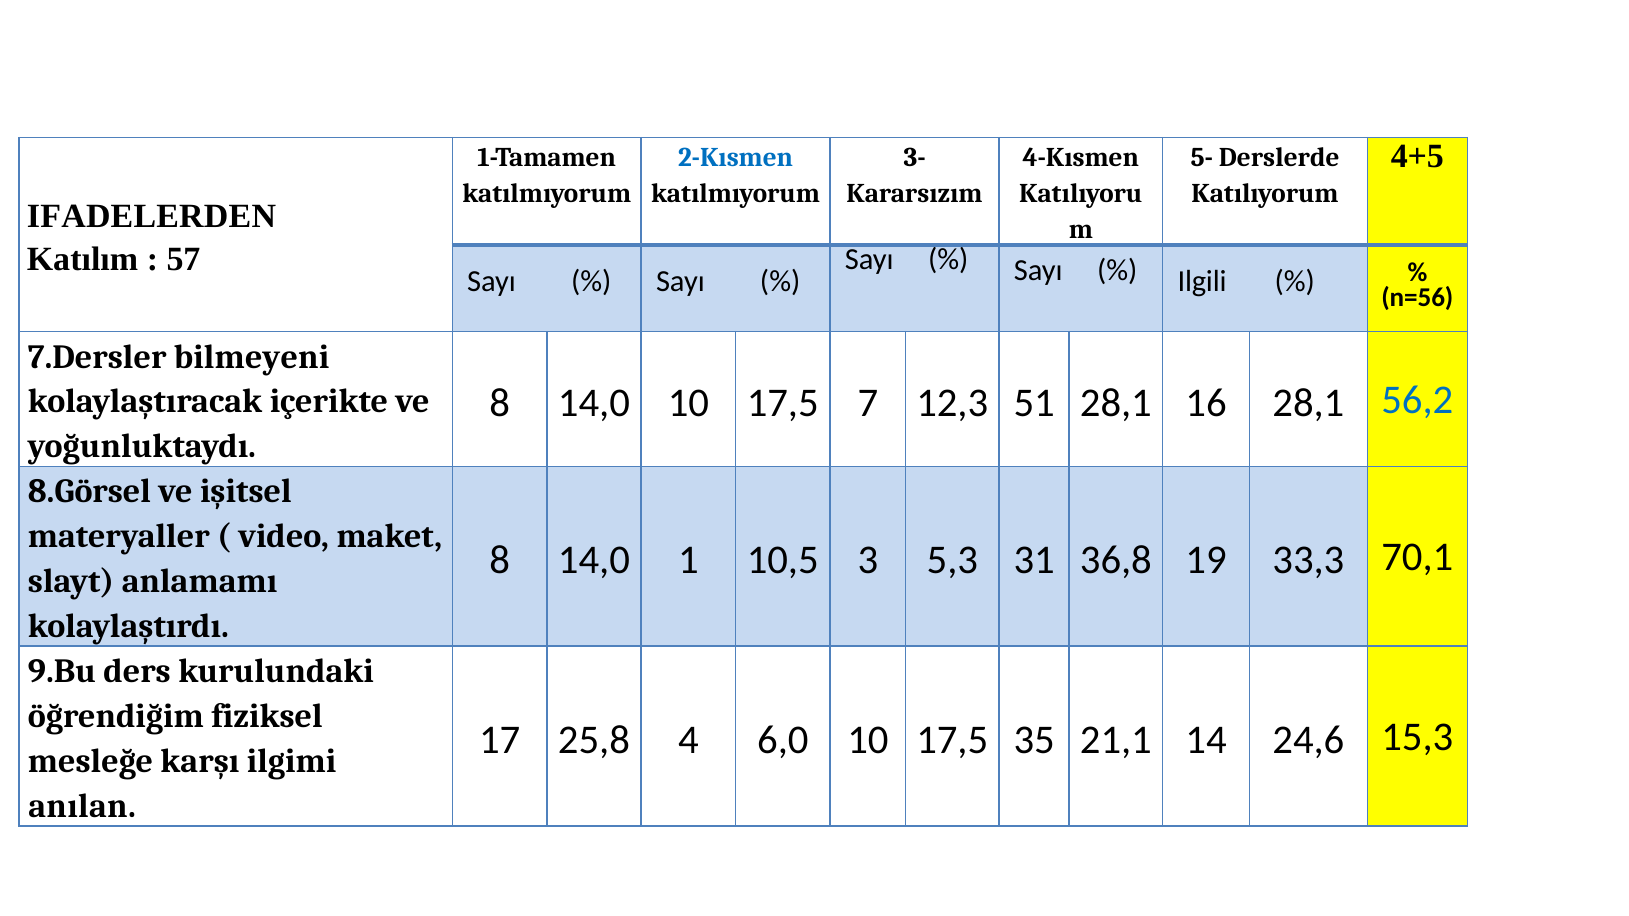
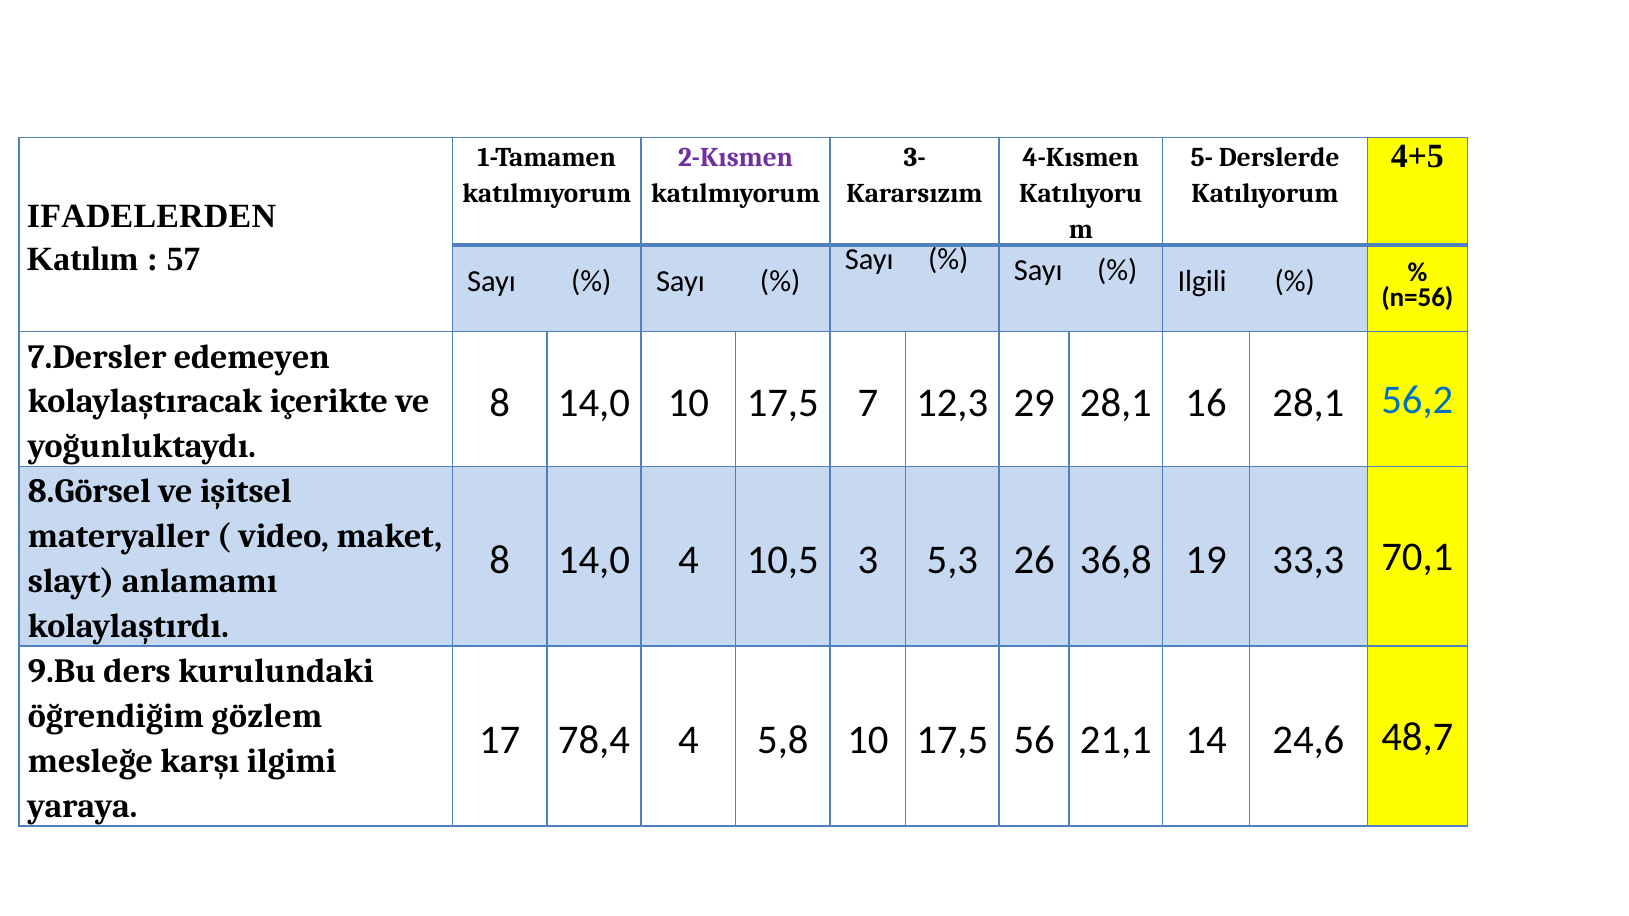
2-Kısmen colour: blue -> purple
bilmeyeni: bilmeyeni -> edemeyen
51: 51 -> 29
14,0 1: 1 -> 4
31: 31 -> 26
fiziksel: fiziksel -> gözlem
25,8: 25,8 -> 78,4
6,0: 6,0 -> 5,8
35: 35 -> 56
15,3: 15,3 -> 48,7
anılan: anılan -> yaraya
